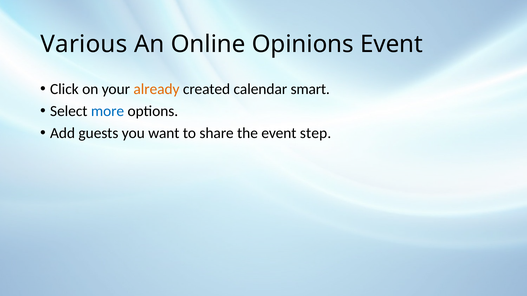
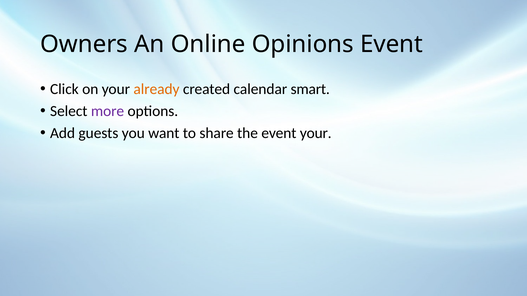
Various: Various -> Owners
more colour: blue -> purple
event step: step -> your
